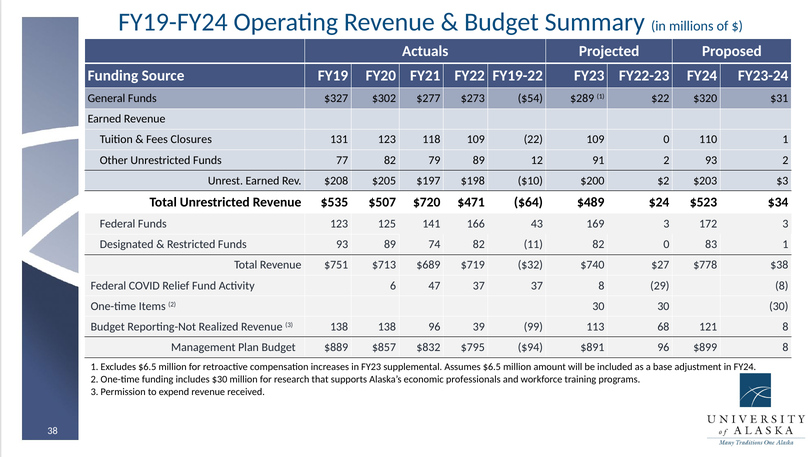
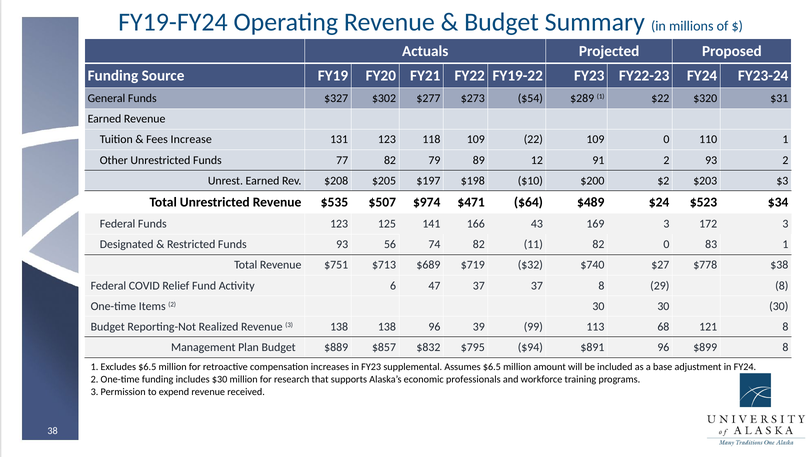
Closures: Closures -> Increase
$720: $720 -> $974
93 89: 89 -> 56
